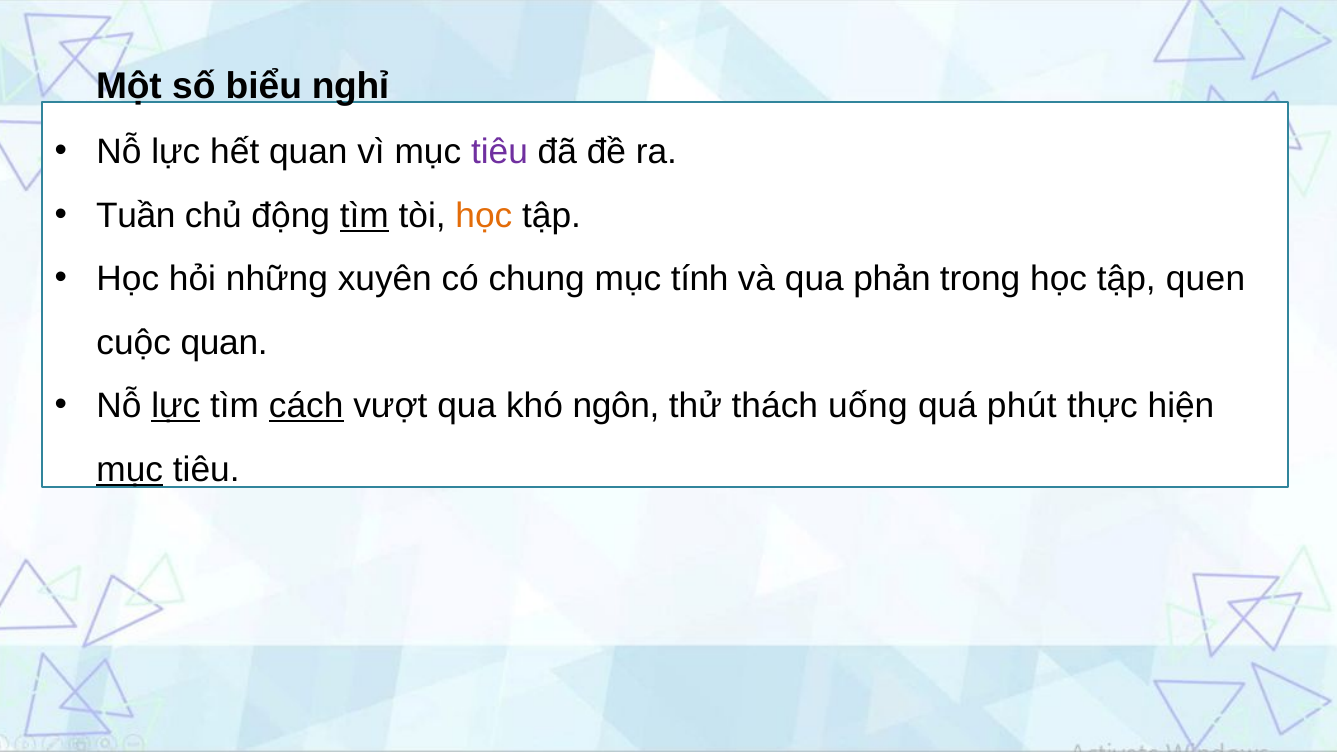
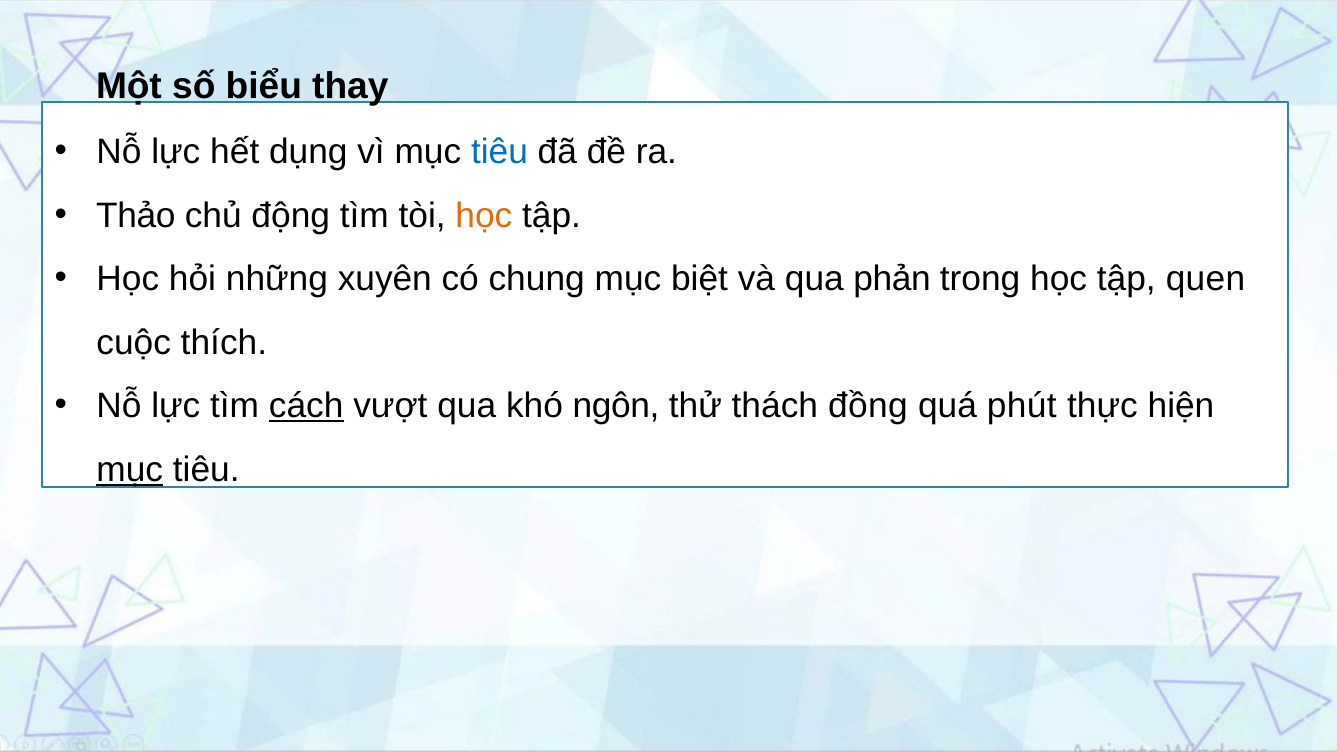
nghỉ: nghỉ -> thay
hết quan: quan -> dụng
tiêu at (499, 152) colour: purple -> blue
Tuần: Tuần -> Thảo
tìm at (364, 216) underline: present -> none
tính: tính -> biệt
cuộc quan: quan -> thích
lực at (176, 406) underline: present -> none
uống: uống -> đồng
